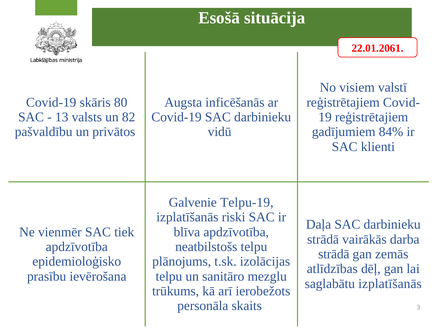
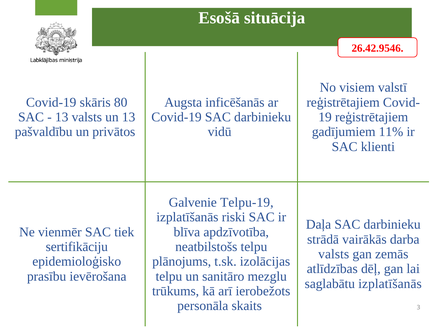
22.01.2061: 22.01.2061 -> 26.42.9546
un 82: 82 -> 13
84%: 84% -> 11%
apdzīvotība at (77, 247): apdzīvotība -> sertifikāciju
strādā at (334, 254): strādā -> valsts
